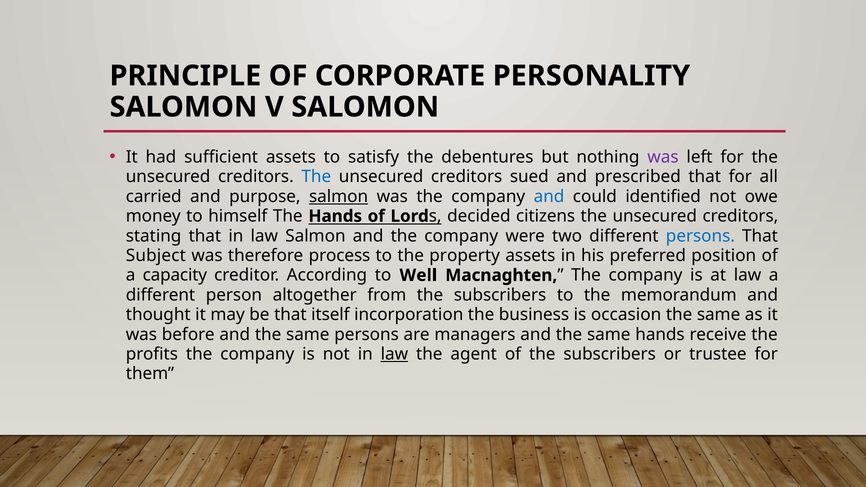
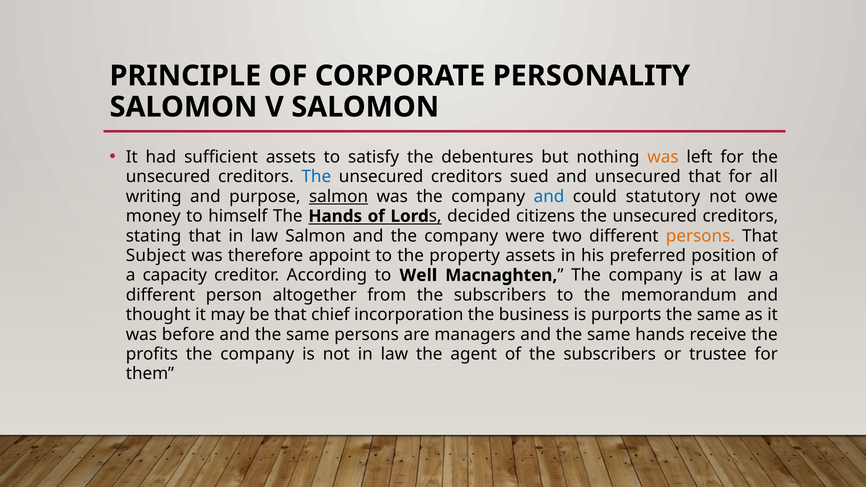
was at (663, 157) colour: purple -> orange
and prescribed: prescribed -> unsecured
carried: carried -> writing
identified: identified -> statutory
persons at (700, 236) colour: blue -> orange
process: process -> appoint
itself: itself -> chief
occasion: occasion -> purports
law at (394, 354) underline: present -> none
